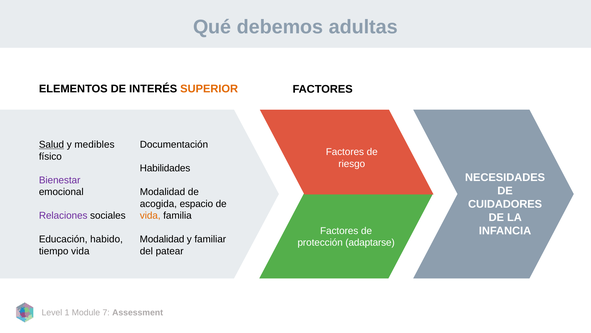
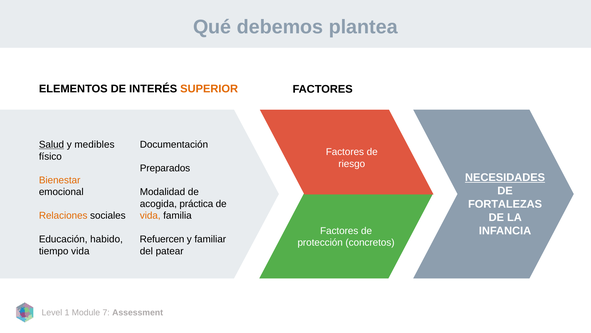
adultas: adultas -> plantea
Habilidades: Habilidades -> Preparados
NECESIDADES underline: none -> present
Bienestar colour: purple -> orange
CUIDADORES: CUIDADORES -> FORTALEZAS
espacio: espacio -> práctica
Relaciones colour: purple -> orange
Modalidad at (162, 239): Modalidad -> Refuercen
adaptarse: adaptarse -> concretos
